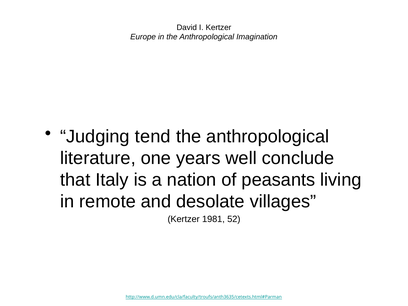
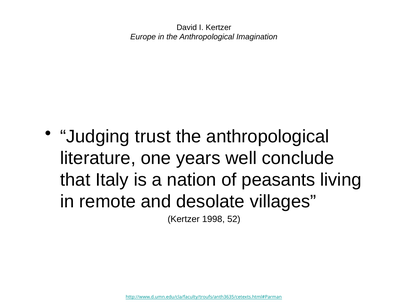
tend: tend -> trust
1981: 1981 -> 1998
